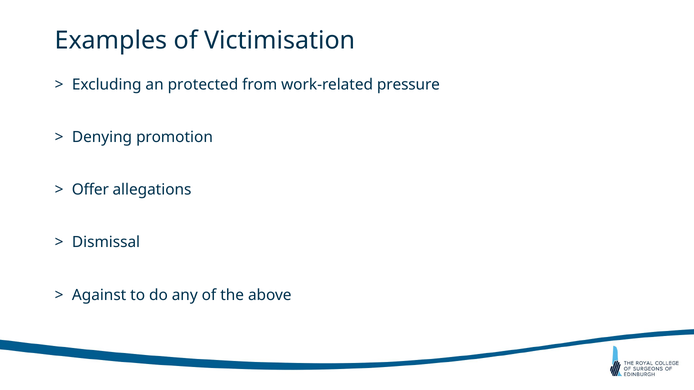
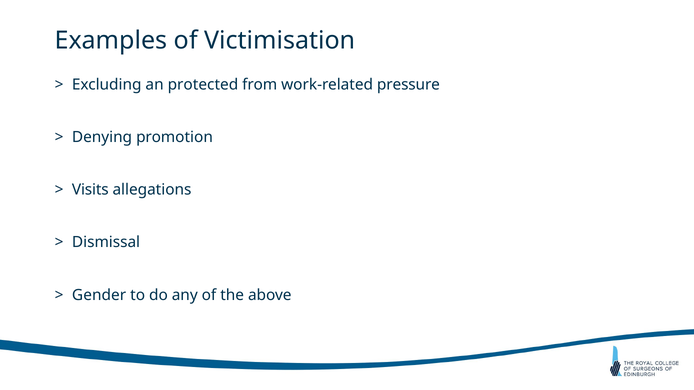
Offer: Offer -> Visits
Against: Against -> Gender
